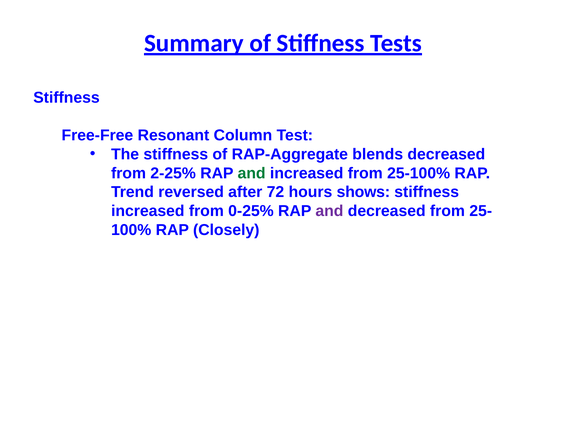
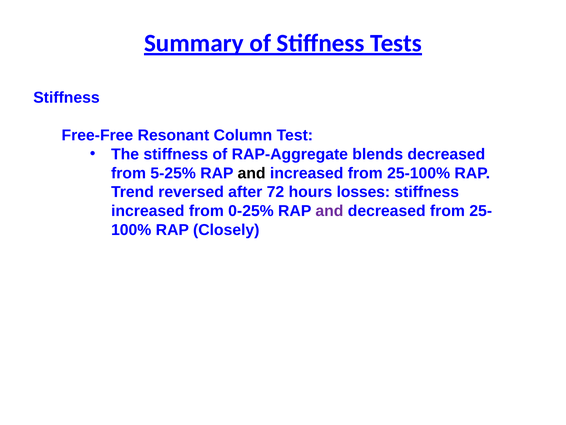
2-25%: 2-25% -> 5-25%
and at (252, 173) colour: green -> black
shows: shows -> losses
